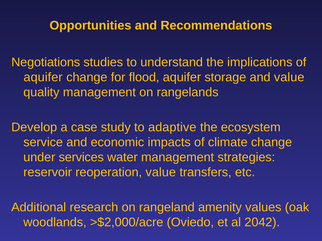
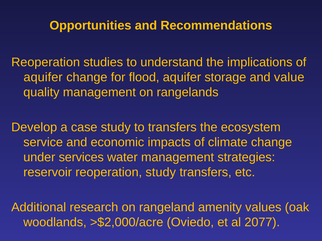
Negotiations at (46, 62): Negotiations -> Reoperation
to adaptive: adaptive -> transfers
reoperation value: value -> study
2042: 2042 -> 2077
